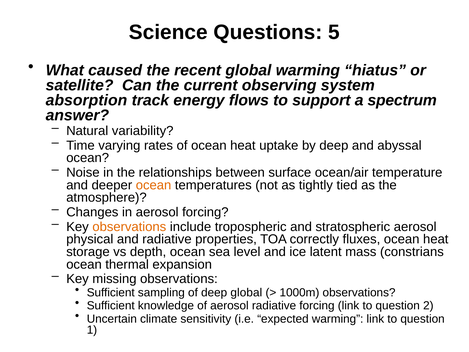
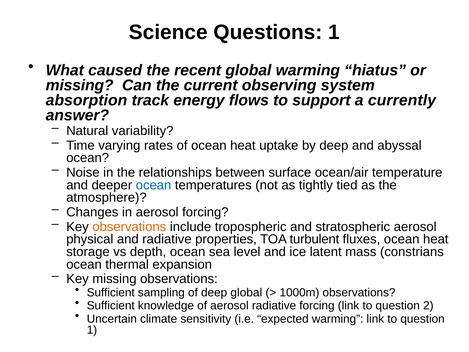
Questions 5: 5 -> 1
satellite at (80, 85): satellite -> missing
spectrum: spectrum -> currently
ocean at (154, 185) colour: orange -> blue
correctly: correctly -> turbulent
